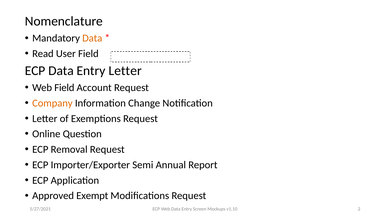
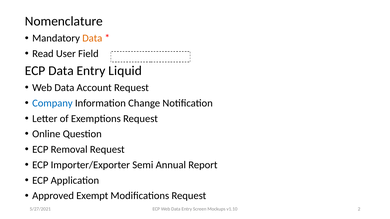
Entry Letter: Letter -> Liquid
Field at (64, 88): Field -> Data
Company colour: orange -> blue
